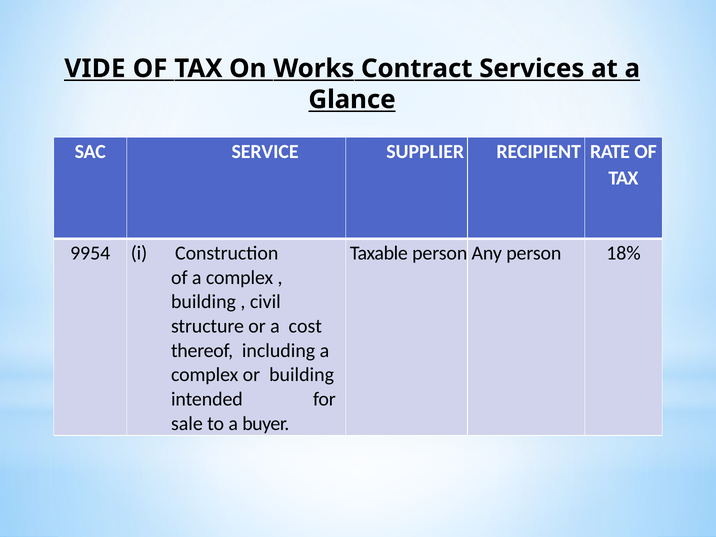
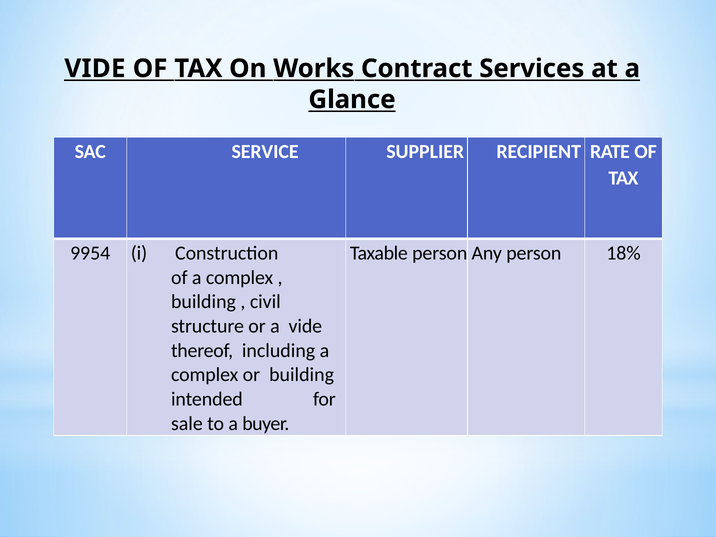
a cost: cost -> vide
